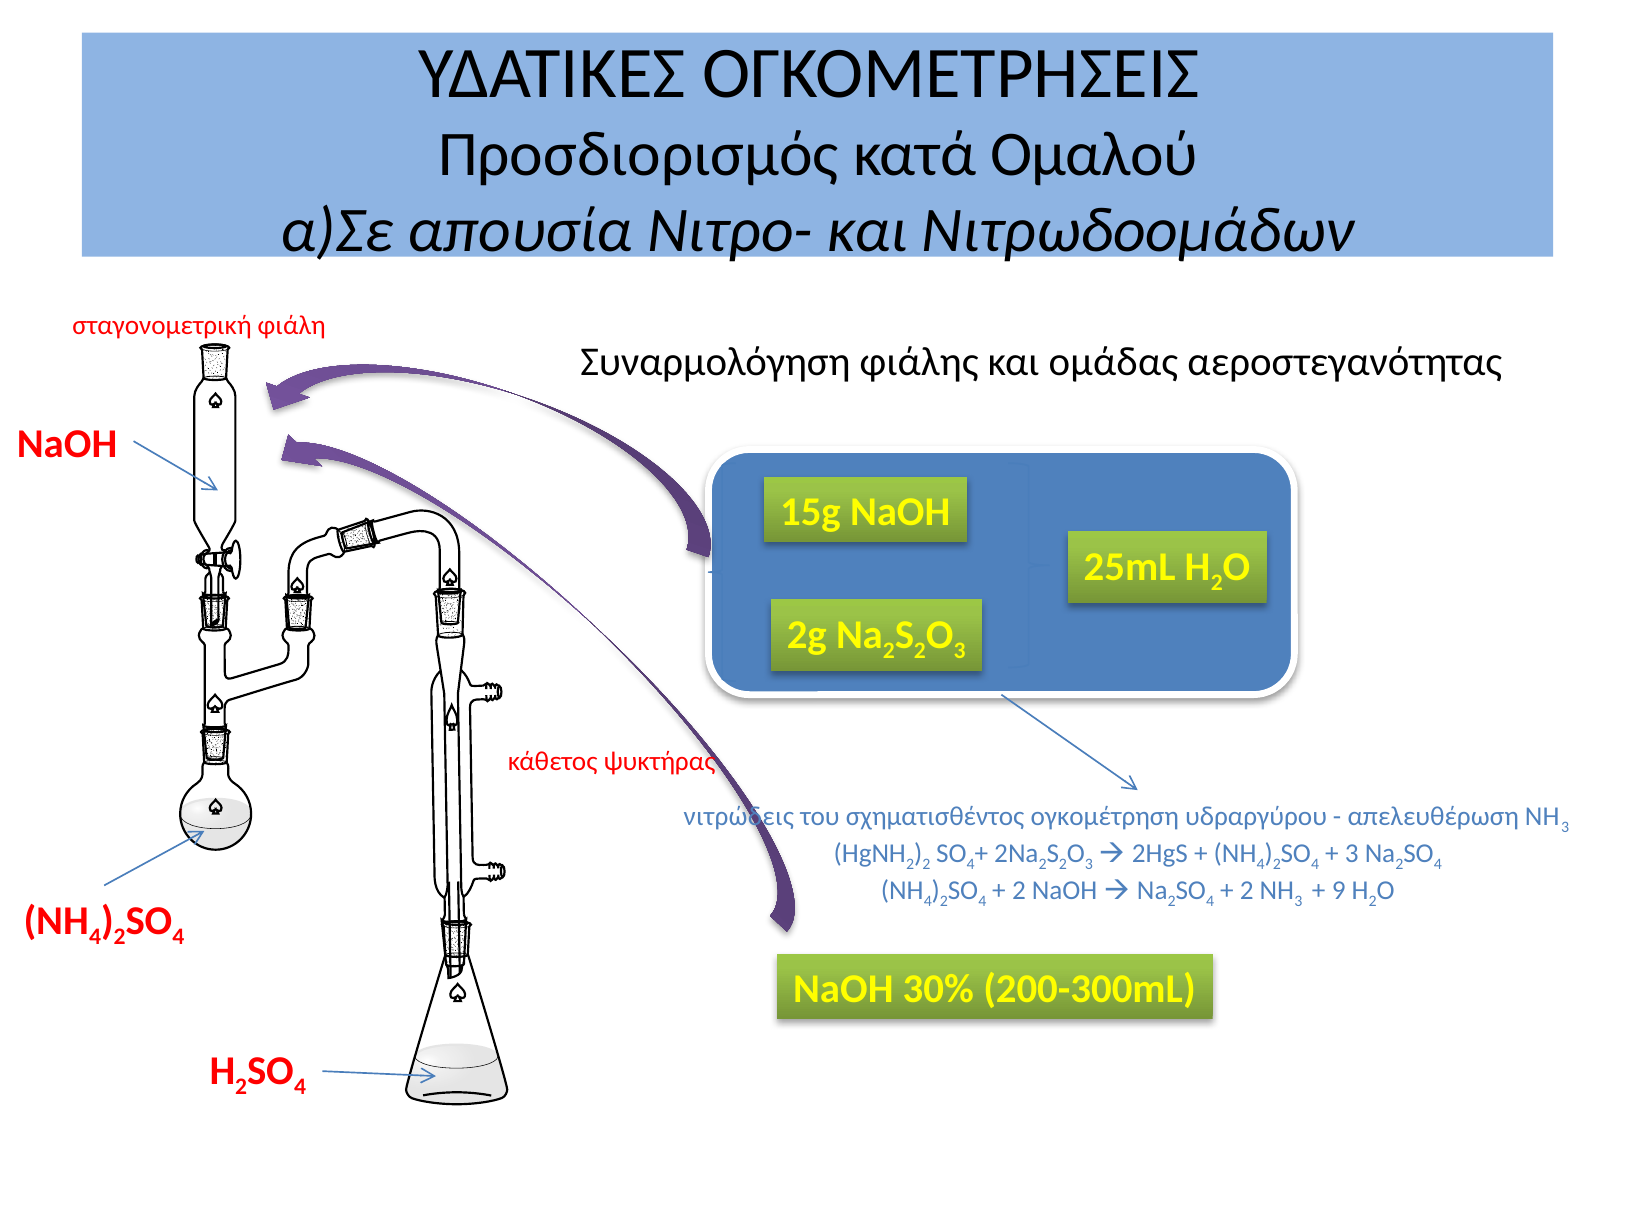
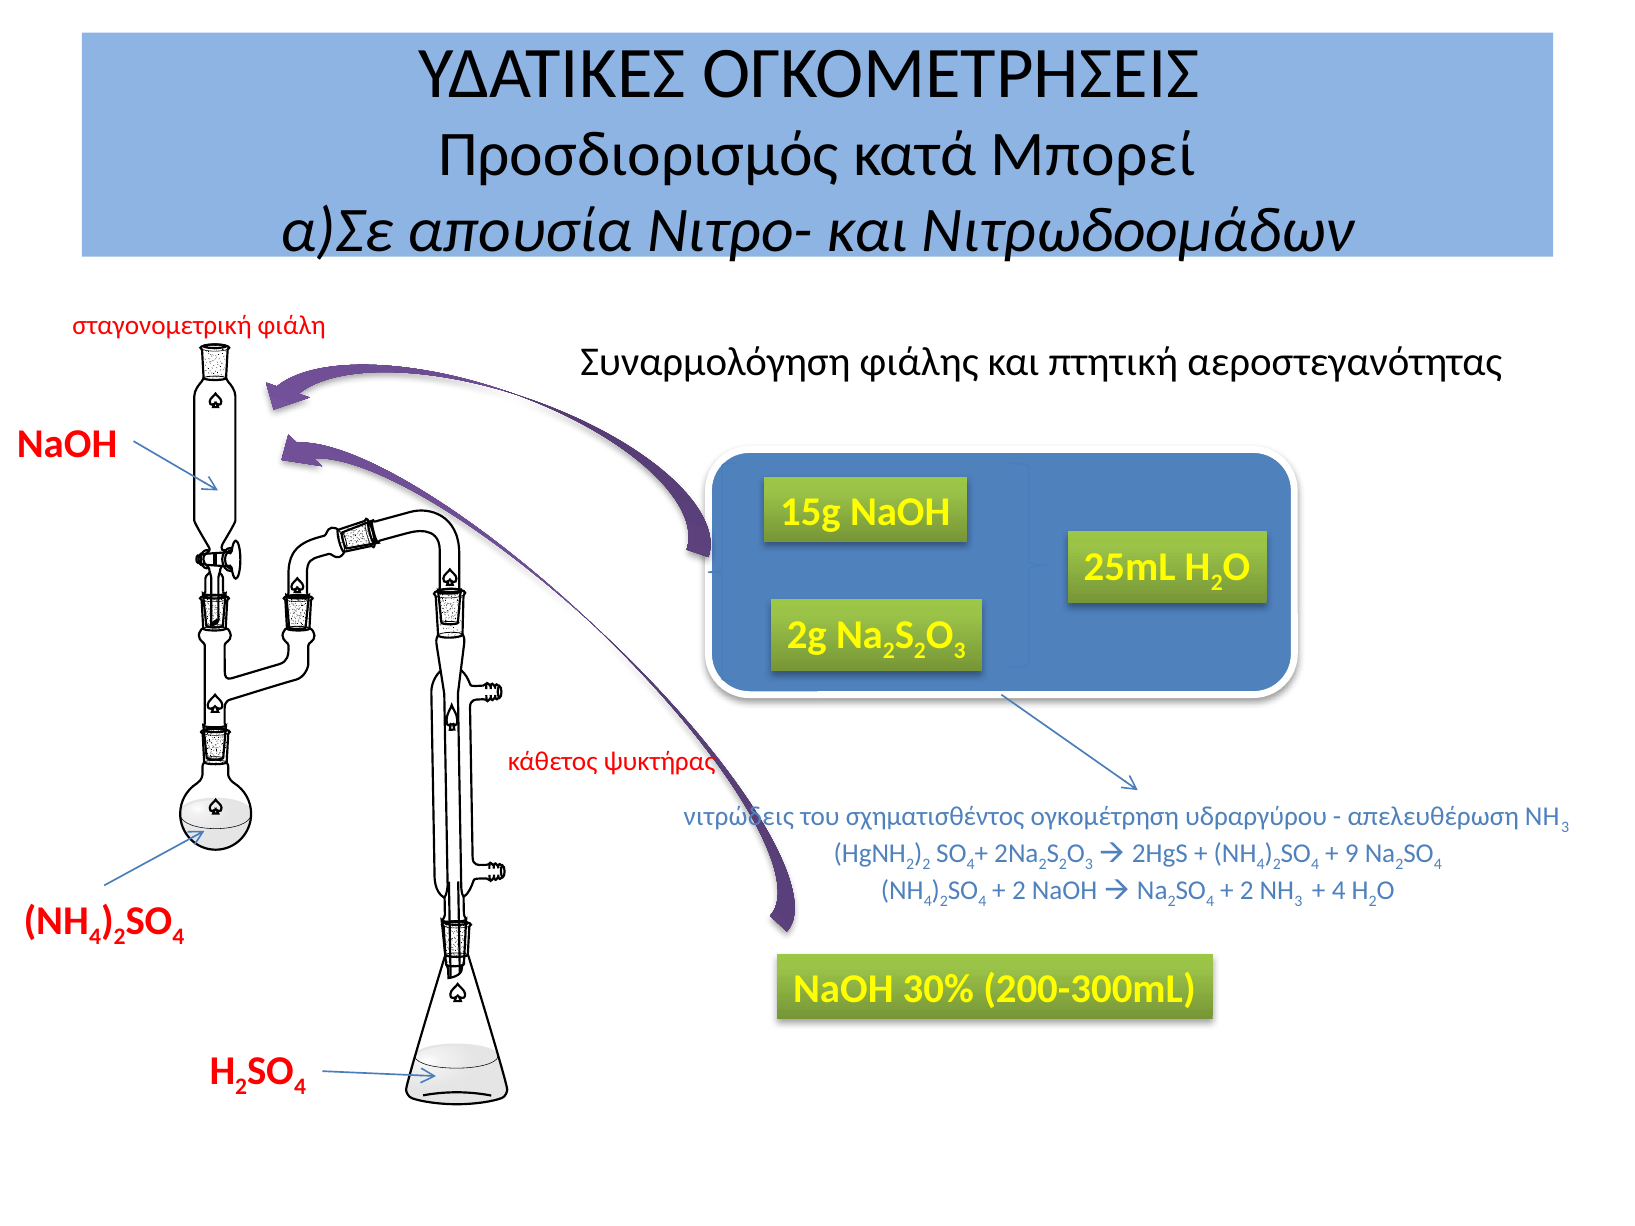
Ομαλού: Ομαλού -> Μπορεί
ομάδας: ομάδας -> πτητική
3 at (1352, 854): 3 -> 9
9 at (1339, 891): 9 -> 4
